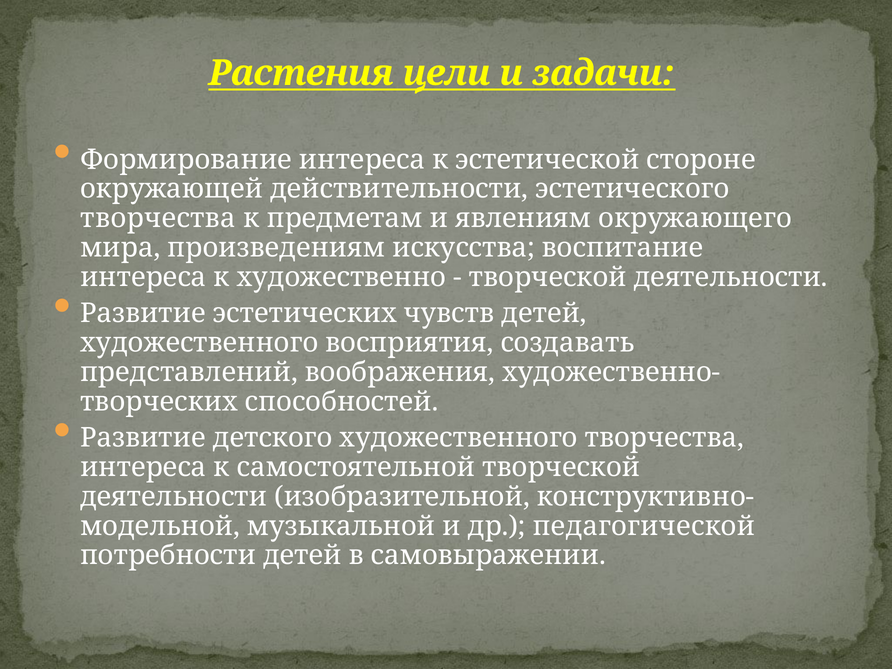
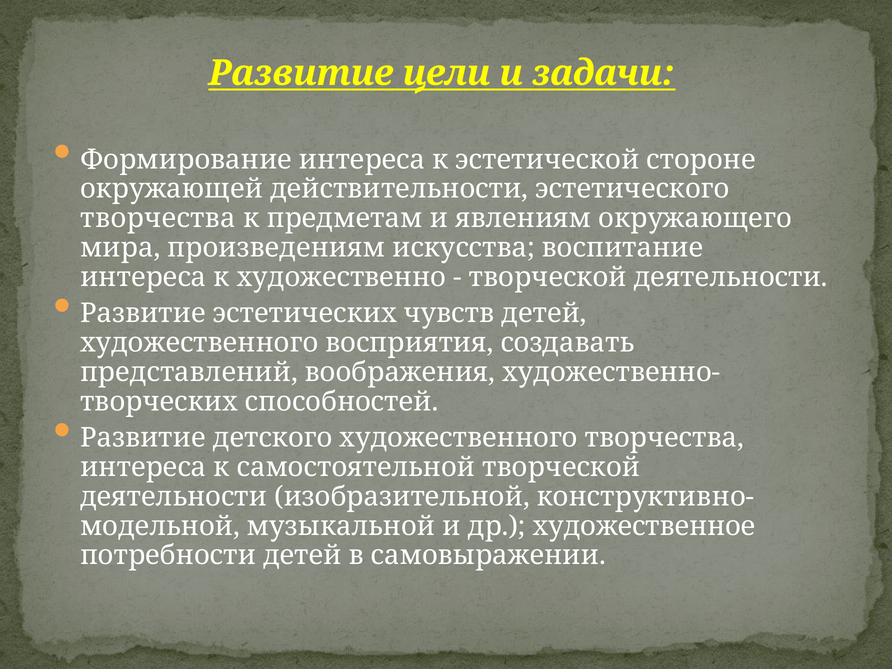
Растения at (301, 73): Растения -> Развитие
педагогической: педагогической -> художественное
